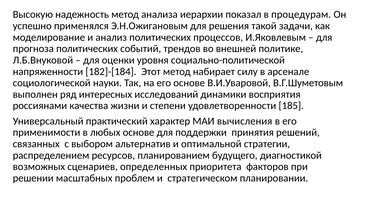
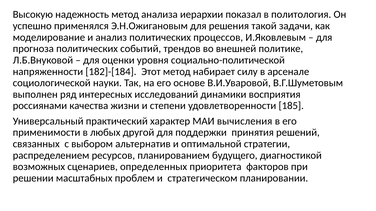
процедурам: процедурам -> политология
любых основе: основе -> другой
